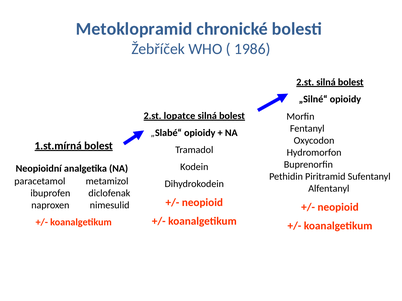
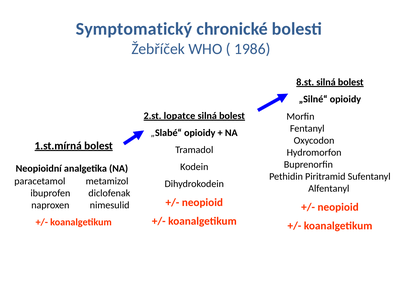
Metoklopramid: Metoklopramid -> Symptomatický
2.st at (305, 82): 2.st -> 8.st
